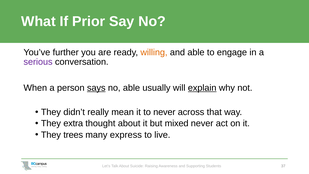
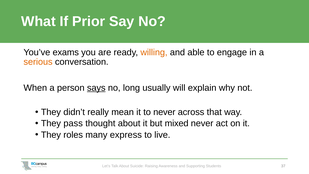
further: further -> exams
serious colour: purple -> orange
no able: able -> long
explain underline: present -> none
extra: extra -> pass
trees: trees -> roles
